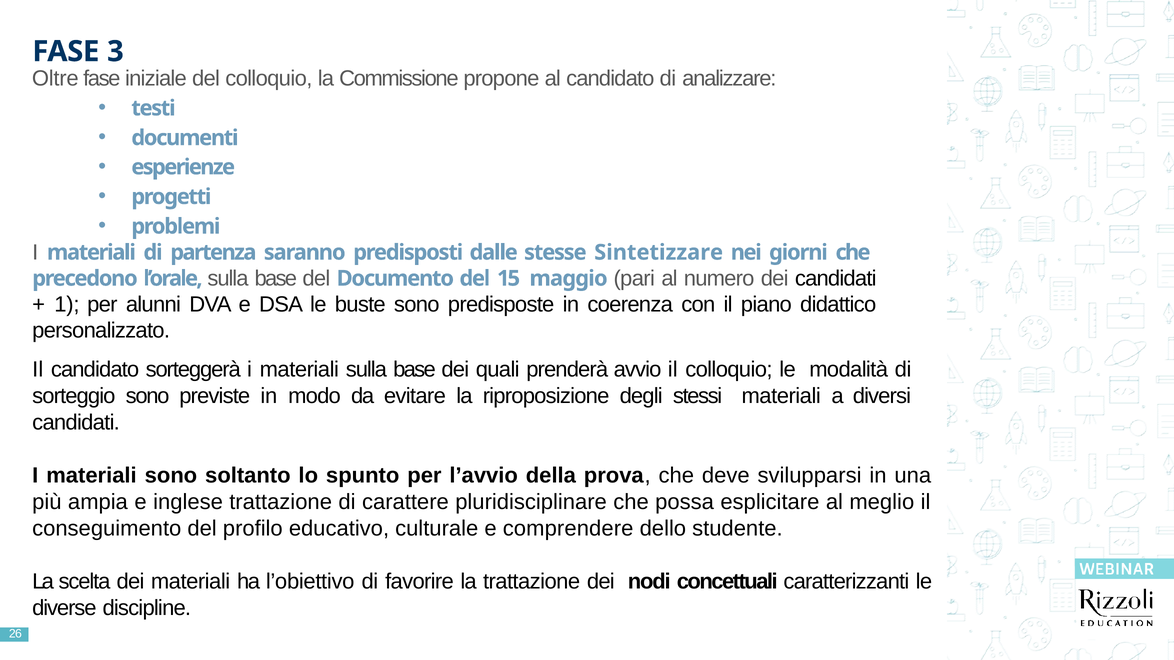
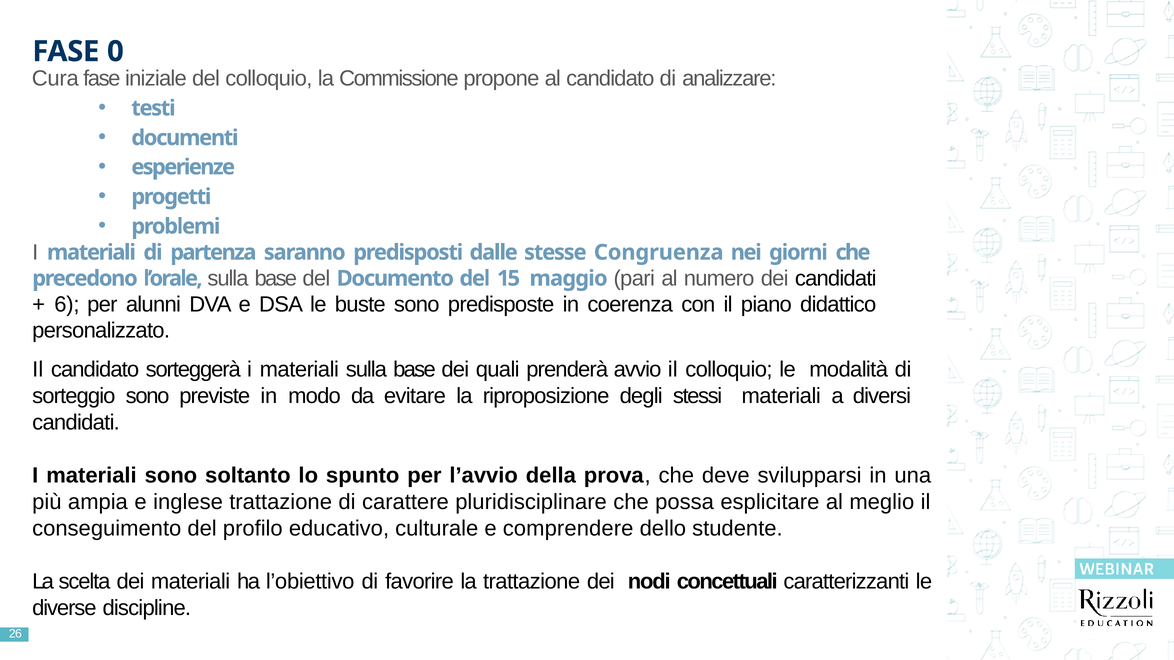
3: 3 -> 0
Oltre: Oltre -> Cura
Sintetizzare: Sintetizzare -> Congruenza
1: 1 -> 6
